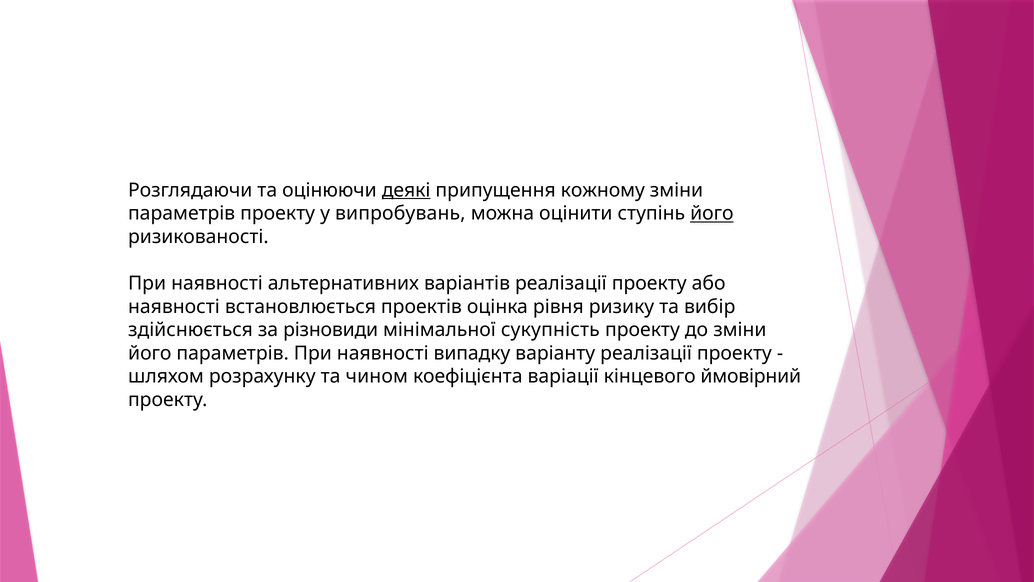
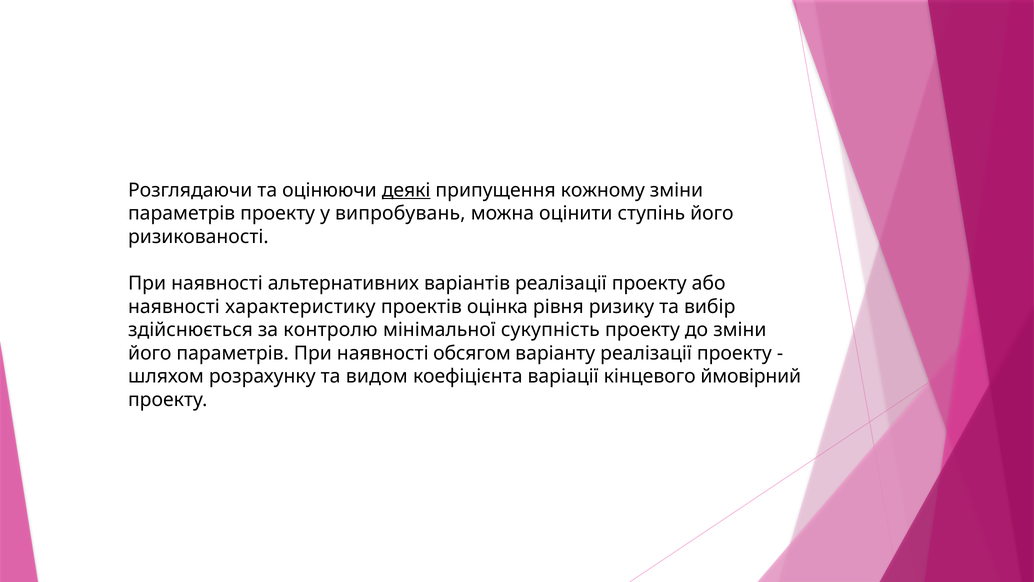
його at (712, 213) underline: present -> none
встановлюється: встановлюється -> характеристику
різновиди: різновиди -> контролю
випадку: випадку -> обсягом
чином: чином -> видом
